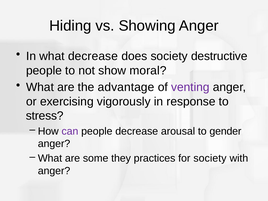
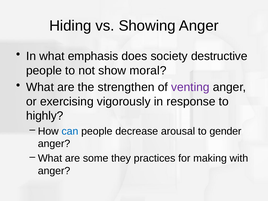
what decrease: decrease -> emphasis
advantage: advantage -> strengthen
stress: stress -> highly
can colour: purple -> blue
for society: society -> making
